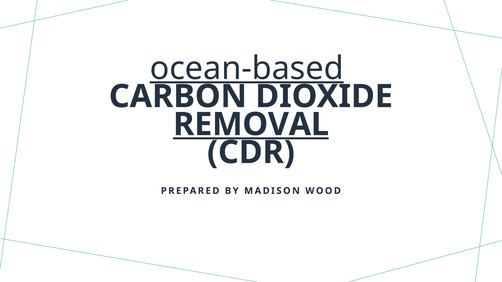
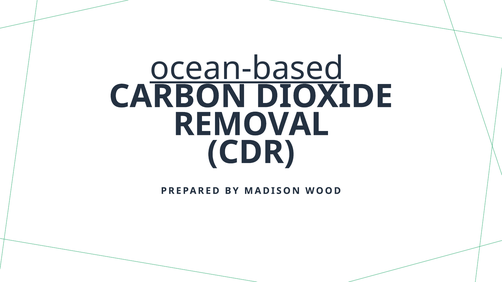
REMOVAL underline: present -> none
